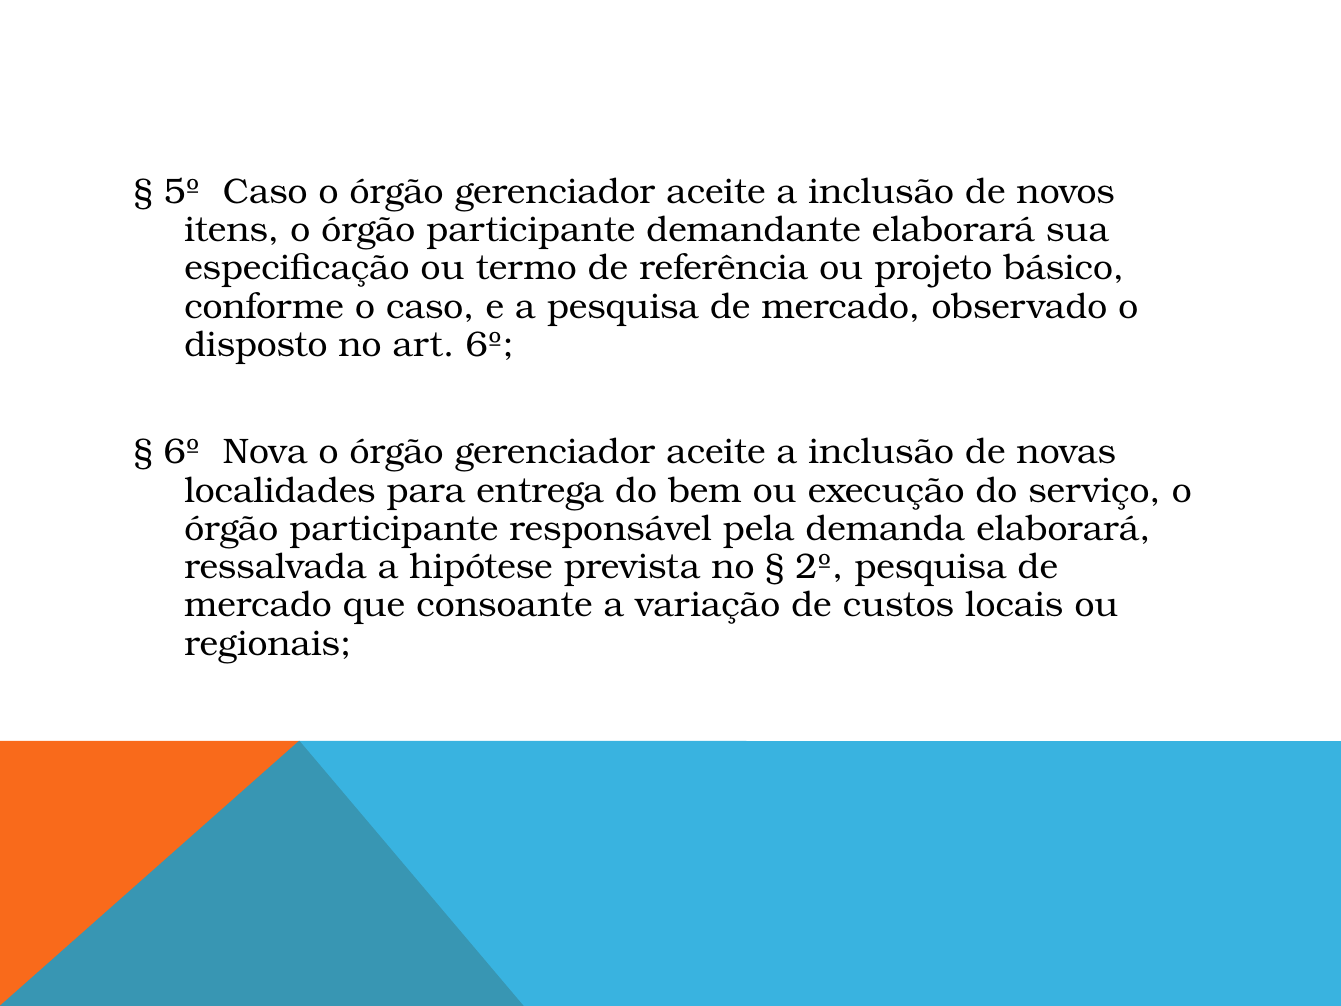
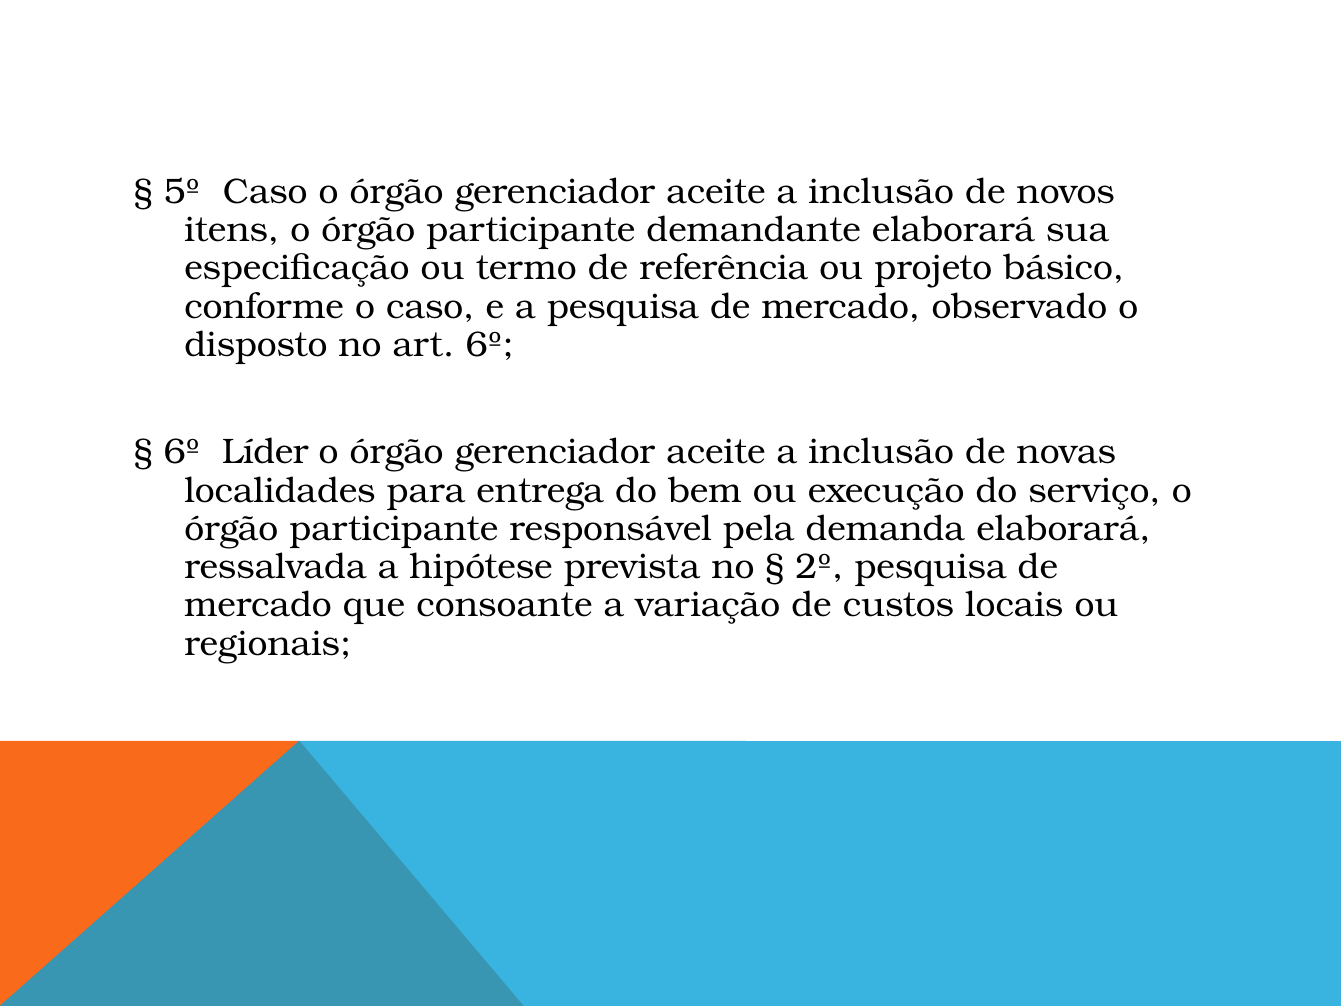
Nova: Nova -> Líder
